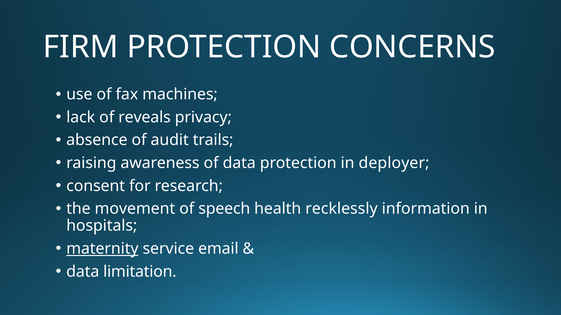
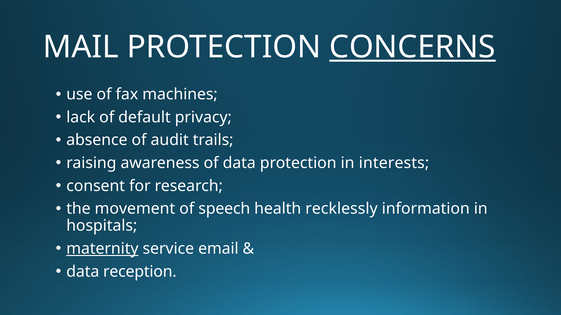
FIRM: FIRM -> MAIL
CONCERNS underline: none -> present
reveals: reveals -> default
deployer: deployer -> interests
limitation: limitation -> reception
